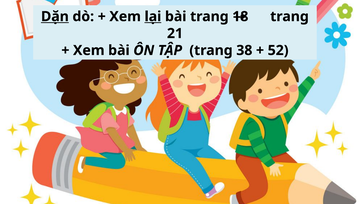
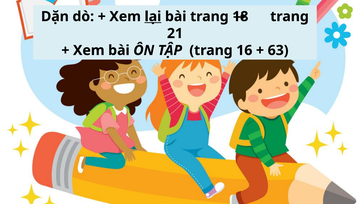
Dặn underline: present -> none
38: 38 -> 16
52: 52 -> 63
